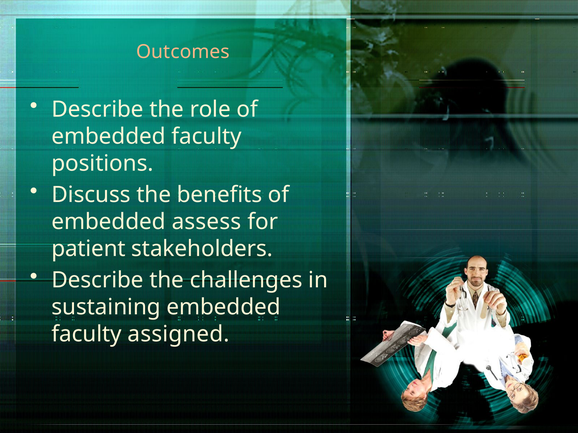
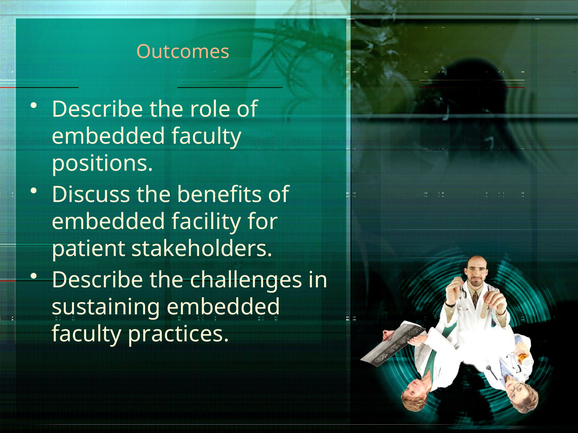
assess: assess -> facility
assigned: assigned -> practices
